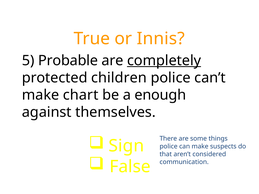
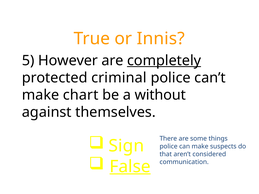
Probable: Probable -> However
children: children -> criminal
enough: enough -> without
False underline: none -> present
